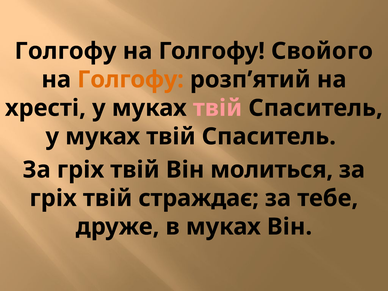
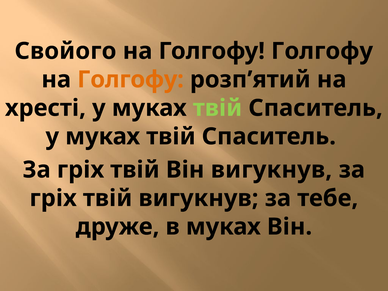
Голгофу at (66, 51): Голгофу -> Свойого
Голгофу Свойого: Свойого -> Голгофу
твій at (218, 108) colour: pink -> light green
Він молиться: молиться -> вигукнув
твій страждає: страждає -> вигукнув
